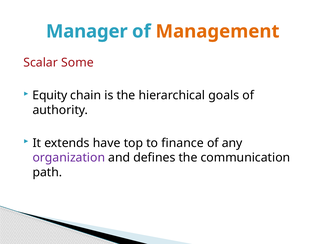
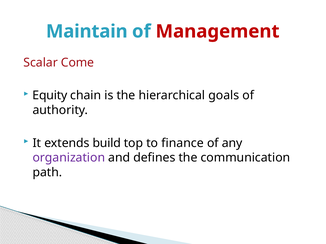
Manager: Manager -> Maintain
Management colour: orange -> red
Some: Some -> Come
have: have -> build
